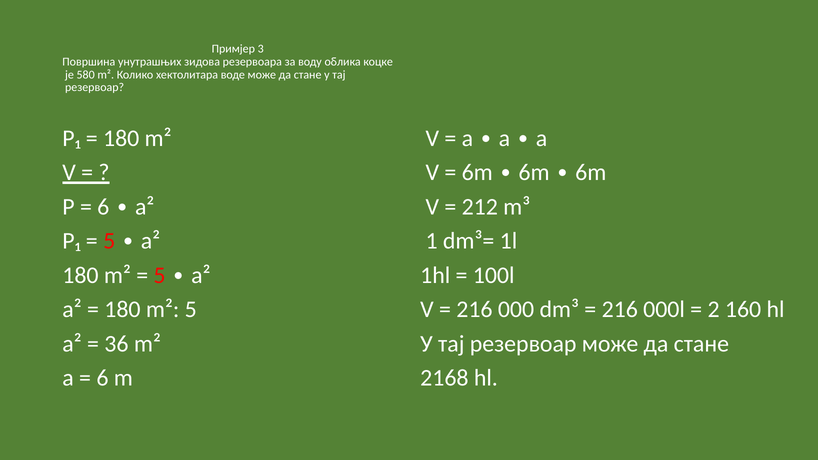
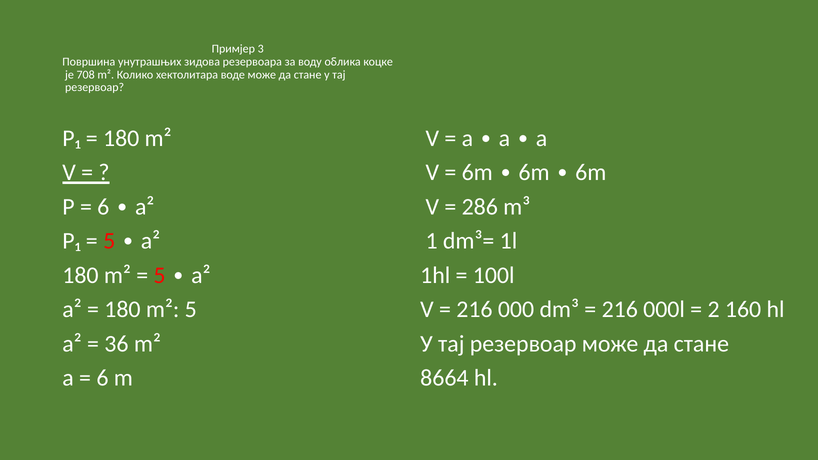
580: 580 -> 708
212: 212 -> 286
2168: 2168 -> 8664
